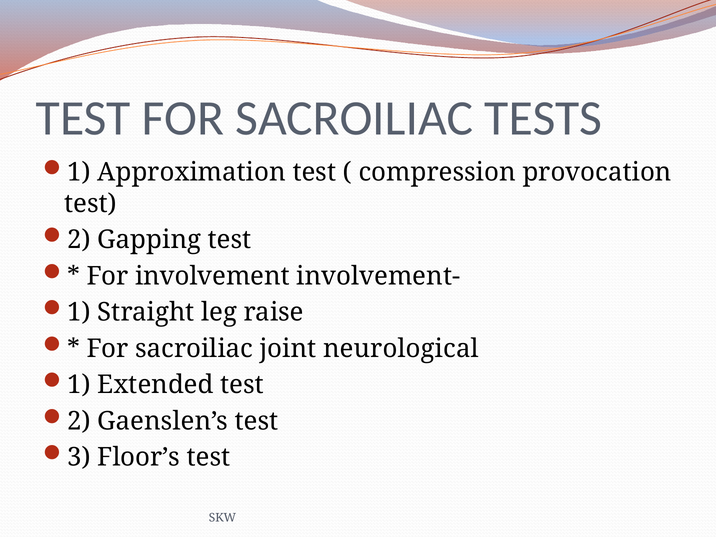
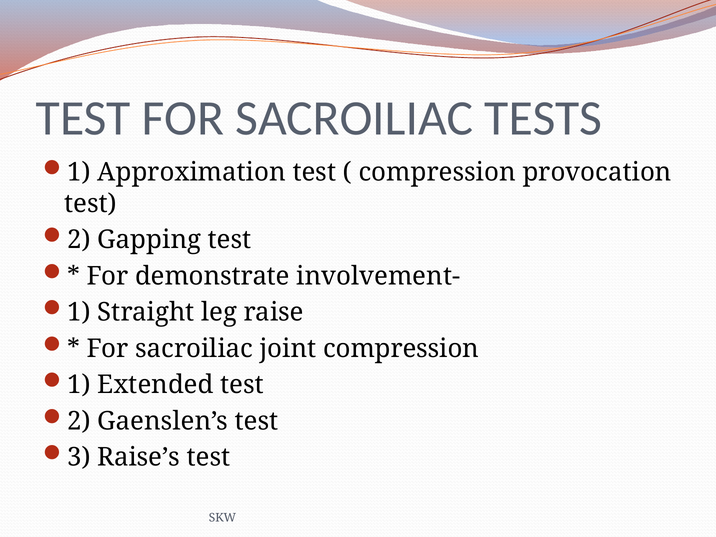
involvement: involvement -> demonstrate
joint neurological: neurological -> compression
Floor’s: Floor’s -> Raise’s
